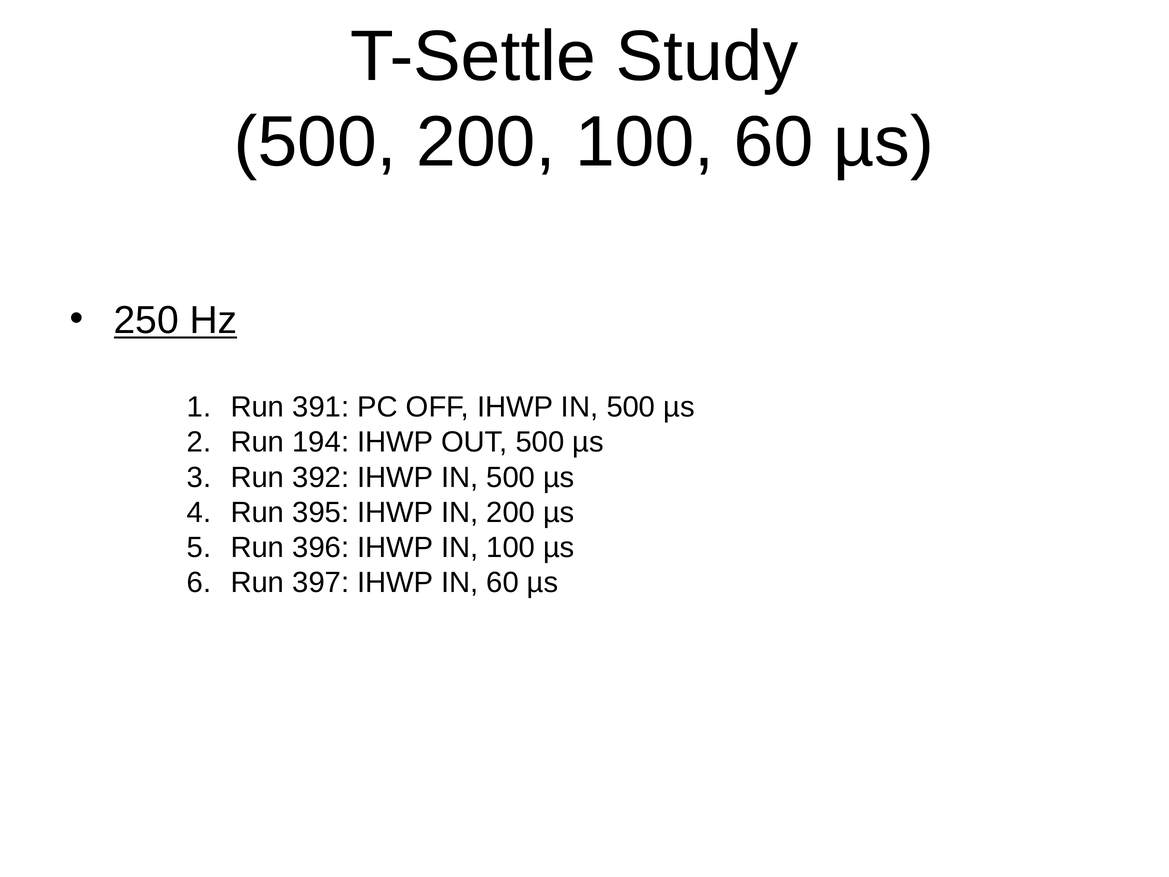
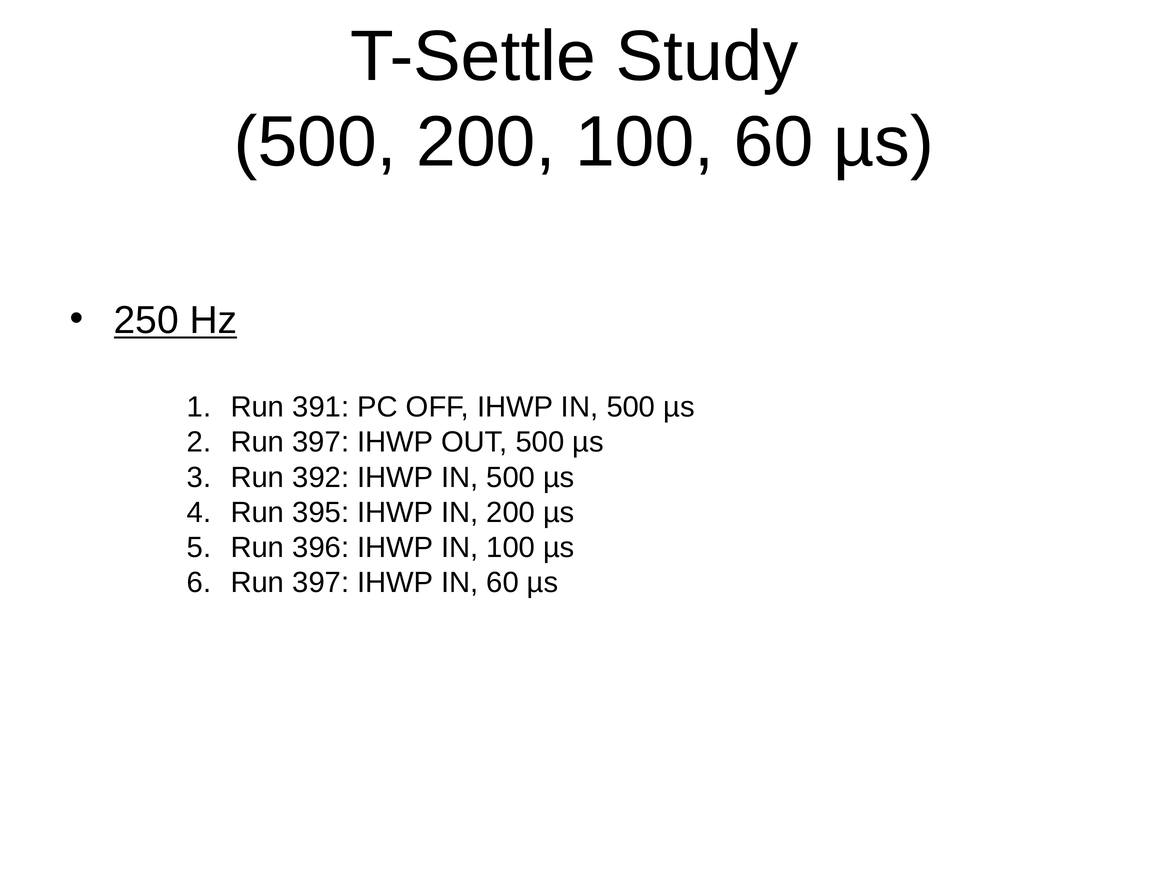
194 at (321, 442): 194 -> 397
